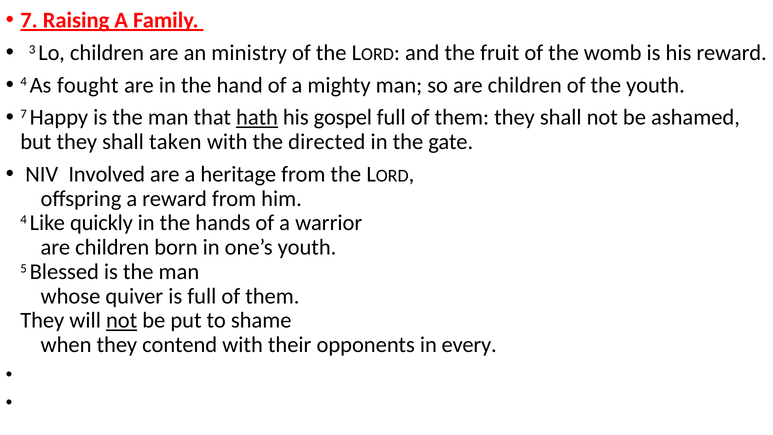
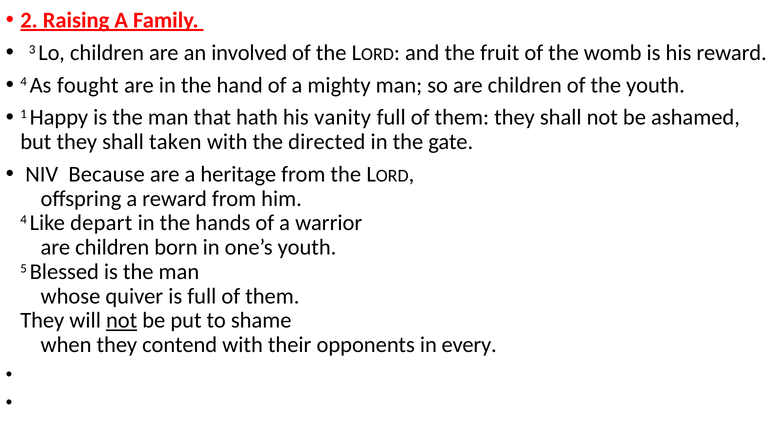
7 at (29, 20): 7 -> 2
ministry: ministry -> involved
7 at (24, 114): 7 -> 1
hath underline: present -> none
gospel: gospel -> vanity
Involved: Involved -> Because
quickly: quickly -> depart
